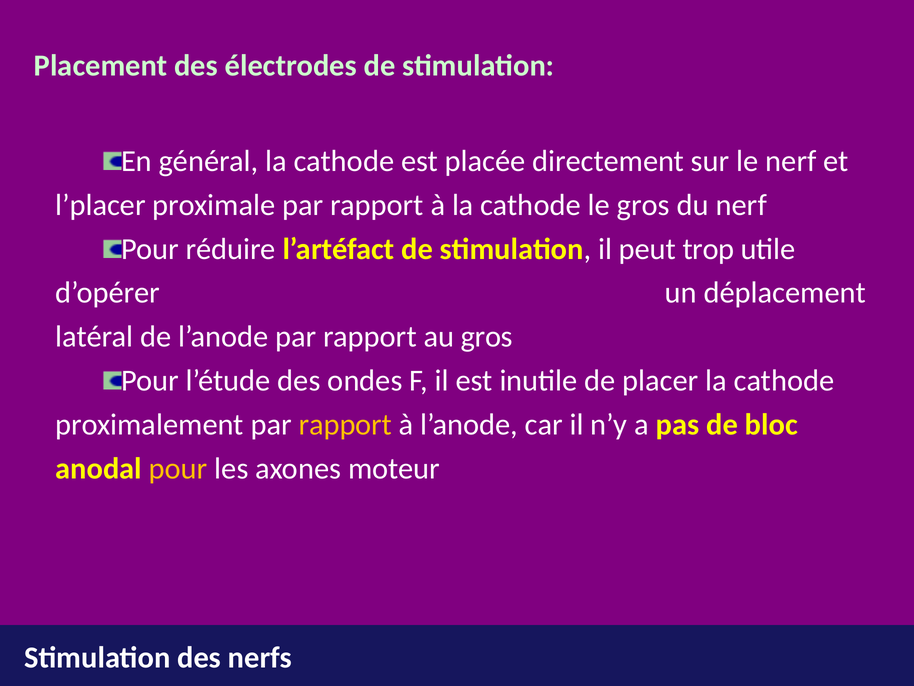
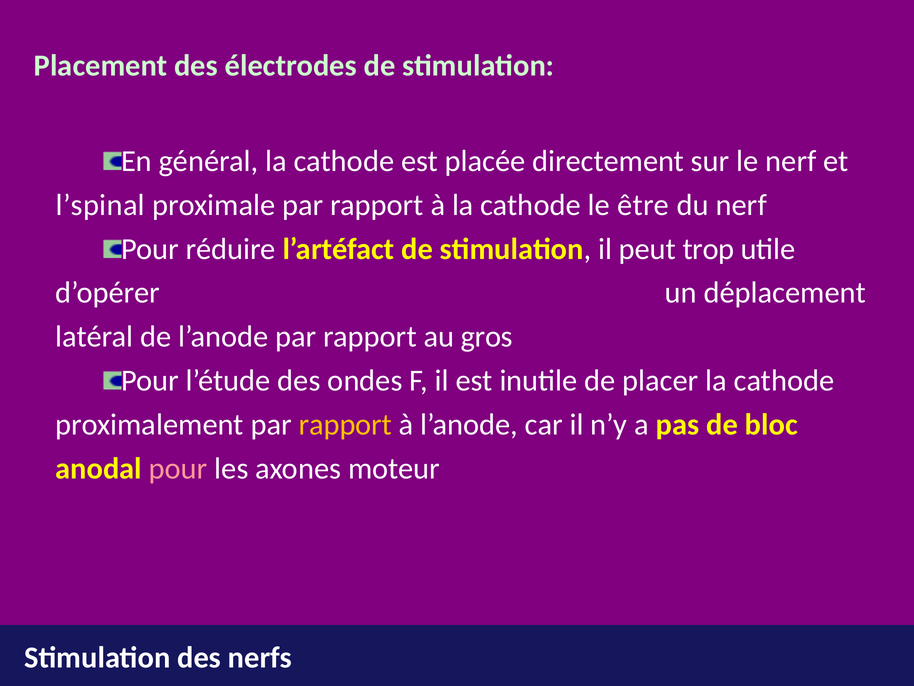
l’placer: l’placer -> l’spinal
le gros: gros -> être
pour at (178, 468) colour: yellow -> pink
